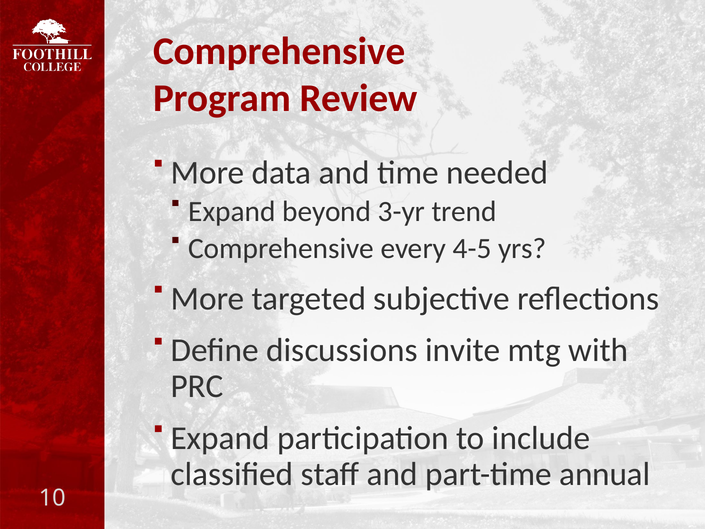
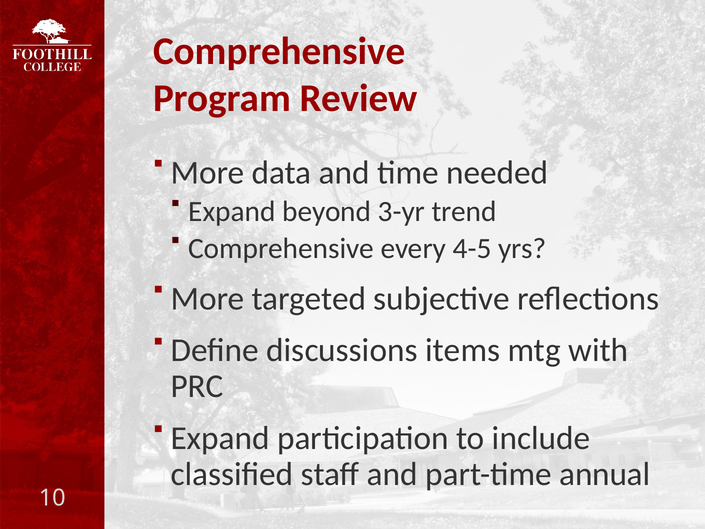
invite: invite -> items
